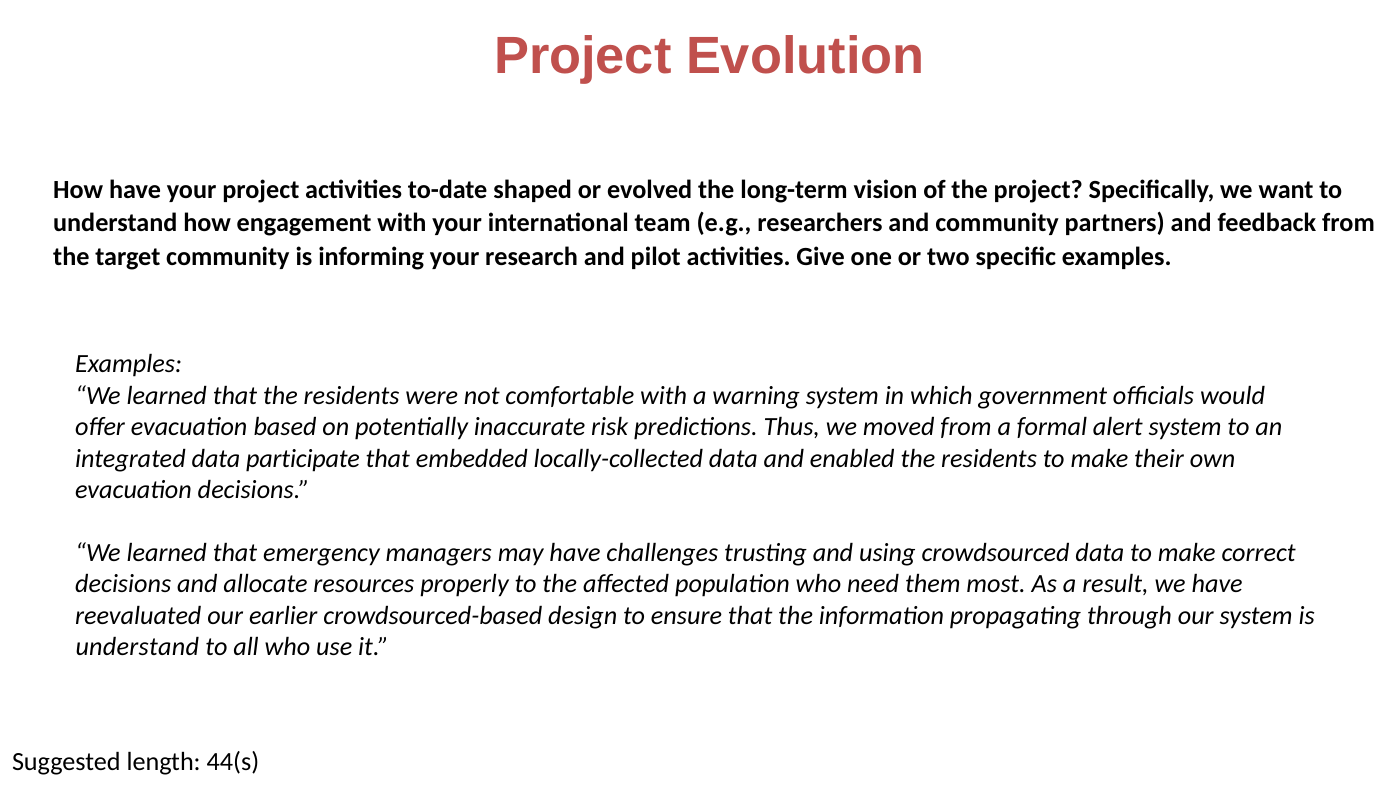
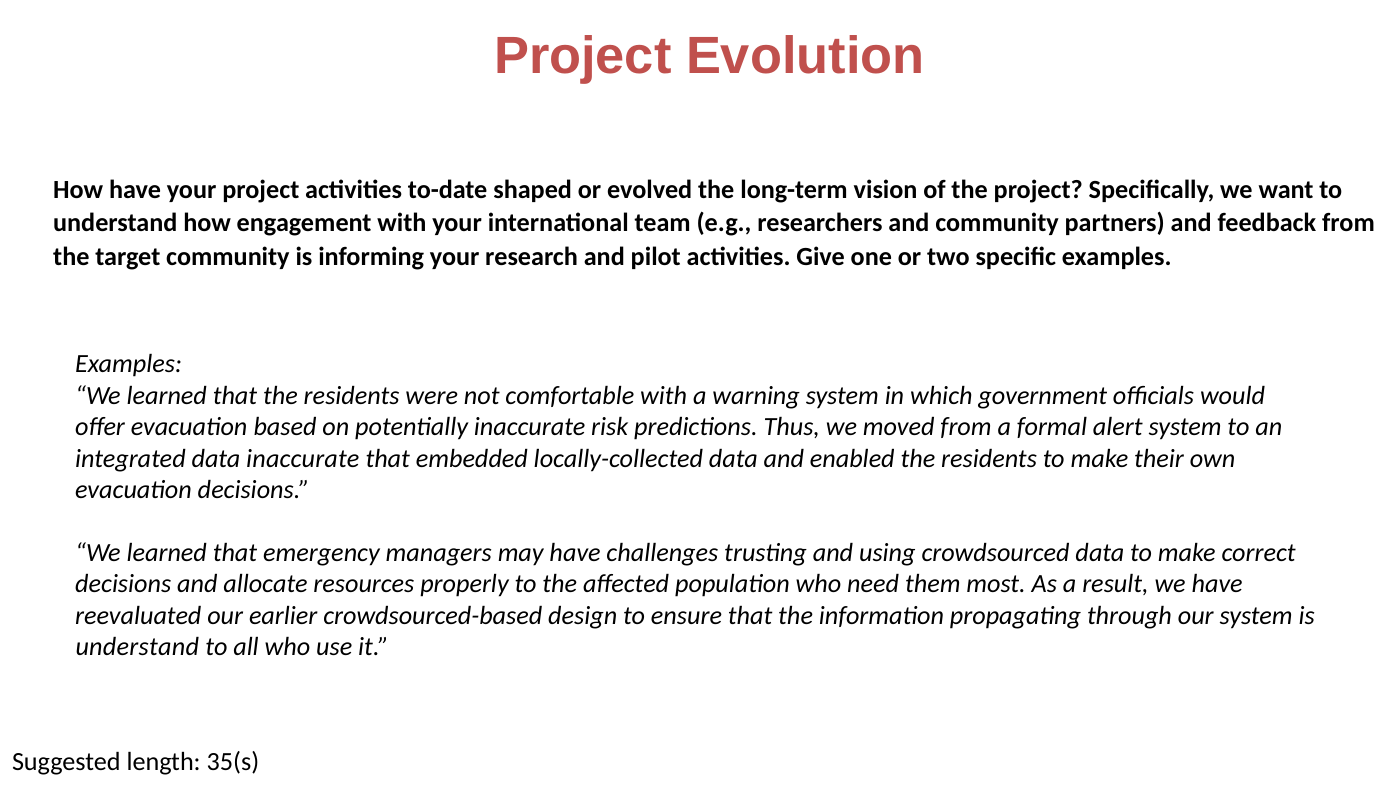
data participate: participate -> inaccurate
44(s: 44(s -> 35(s
